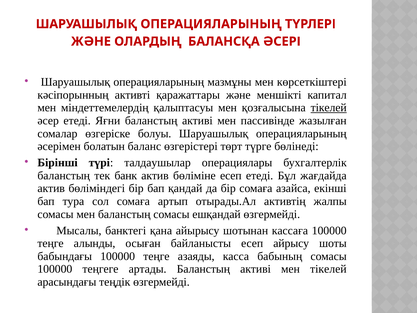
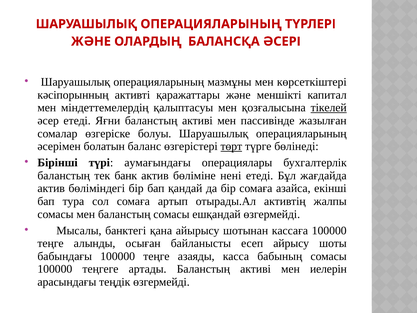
төрт underline: none -> present
талдаушылар: талдаушылар -> аумағындағы
бөліміне есеп: есеп -> нені
мен тікелей: тікелей -> иелерін
